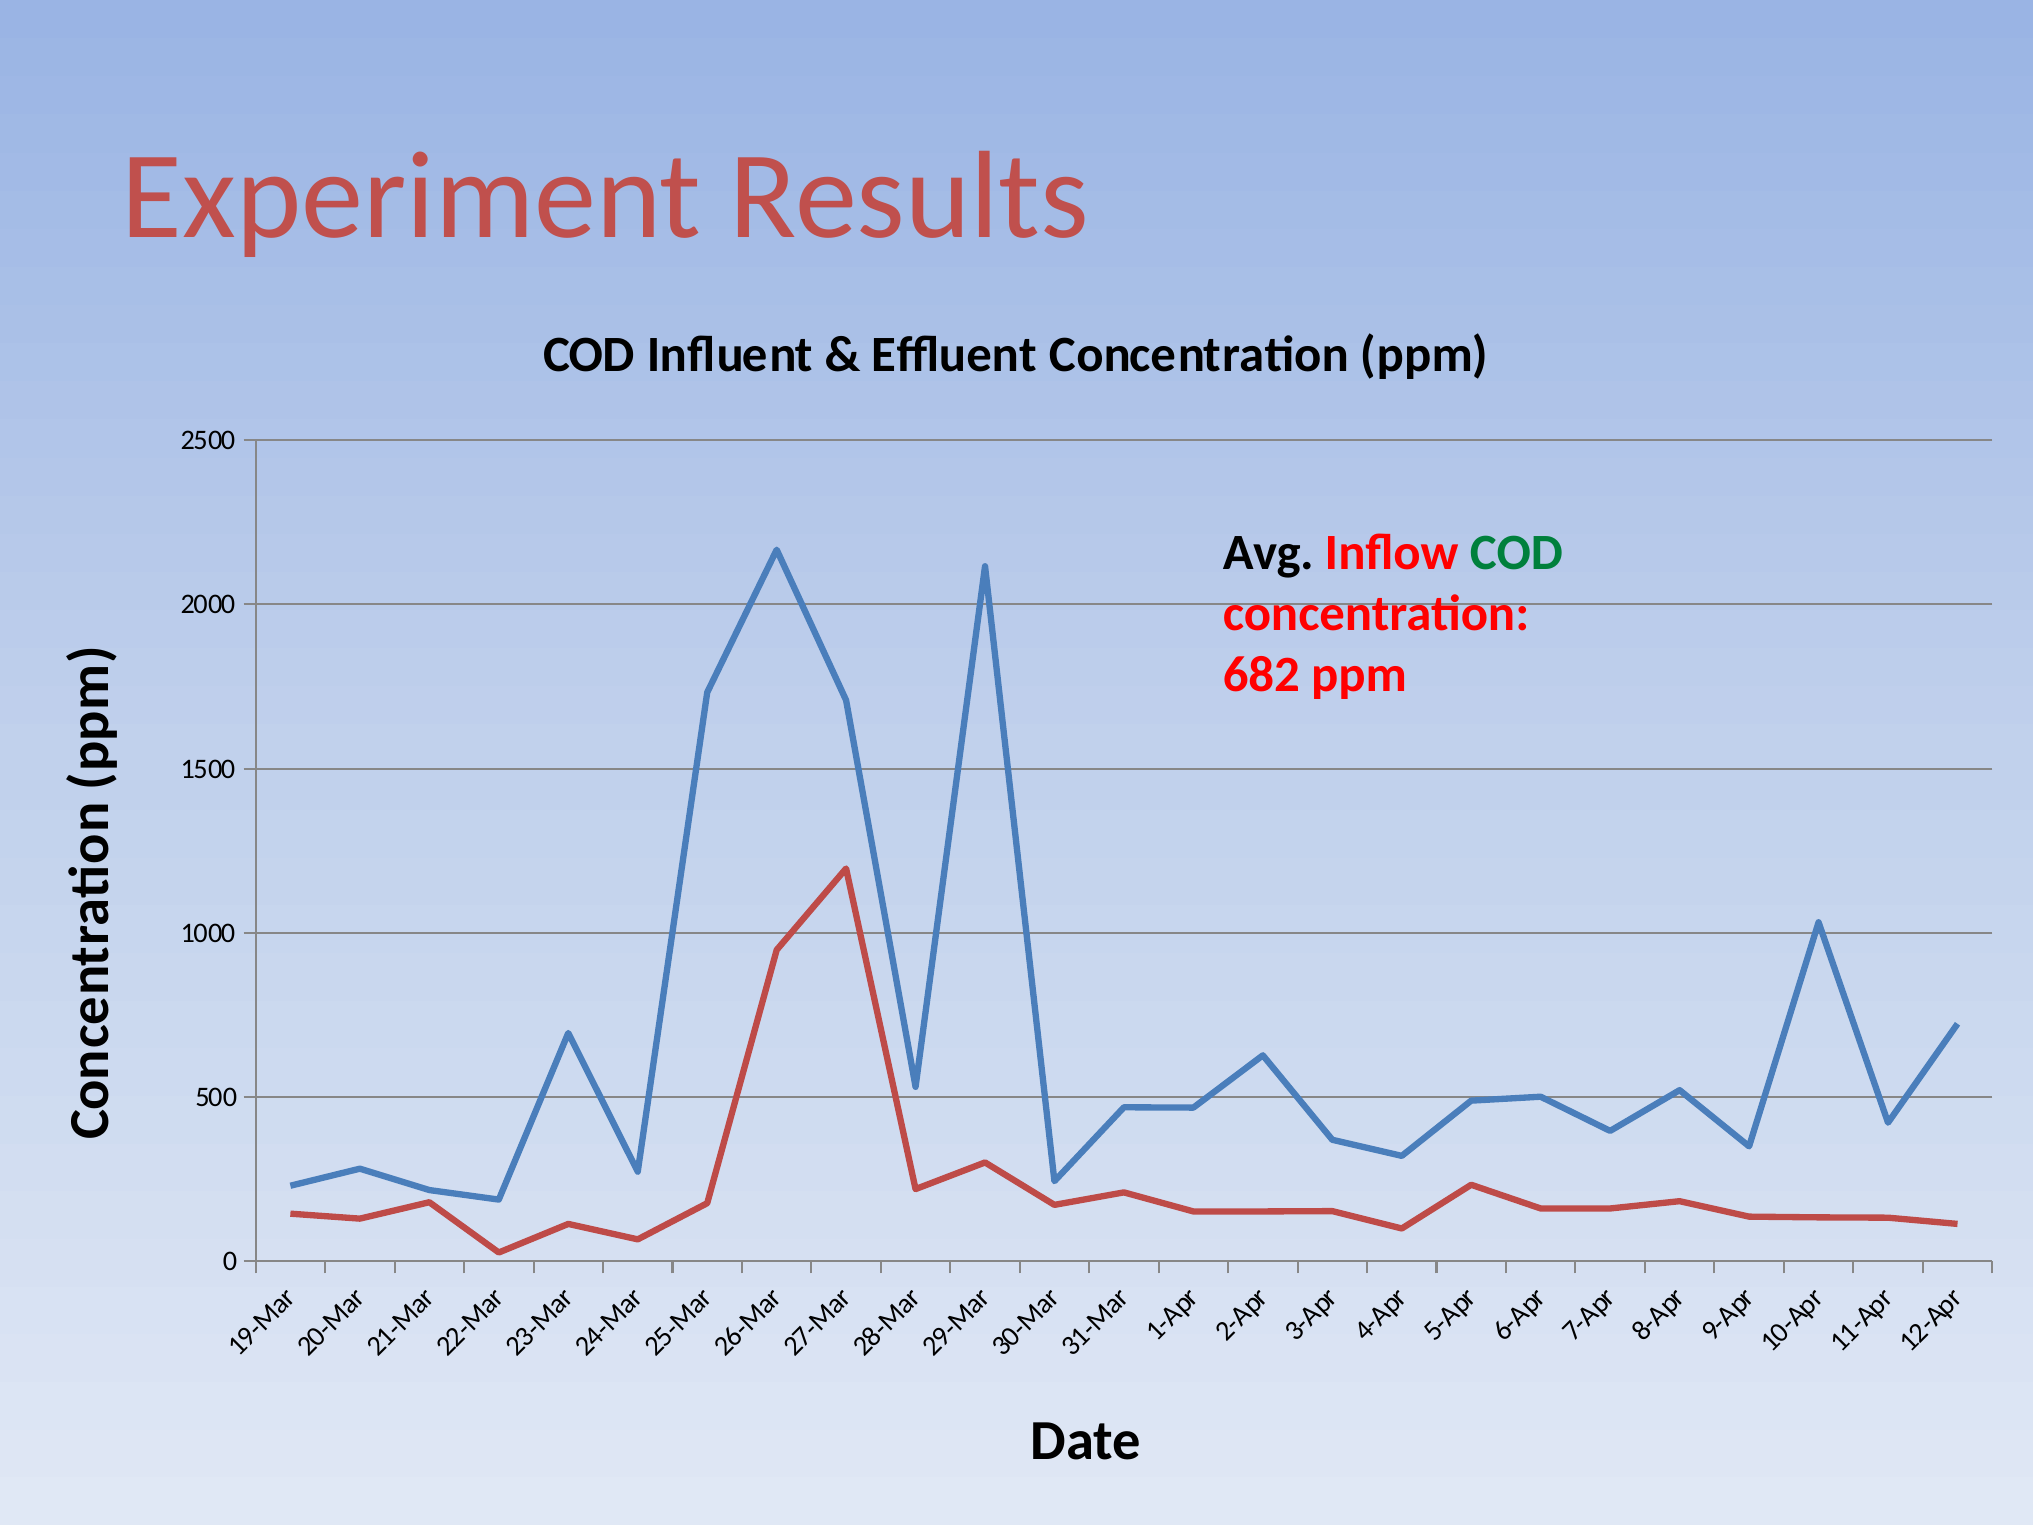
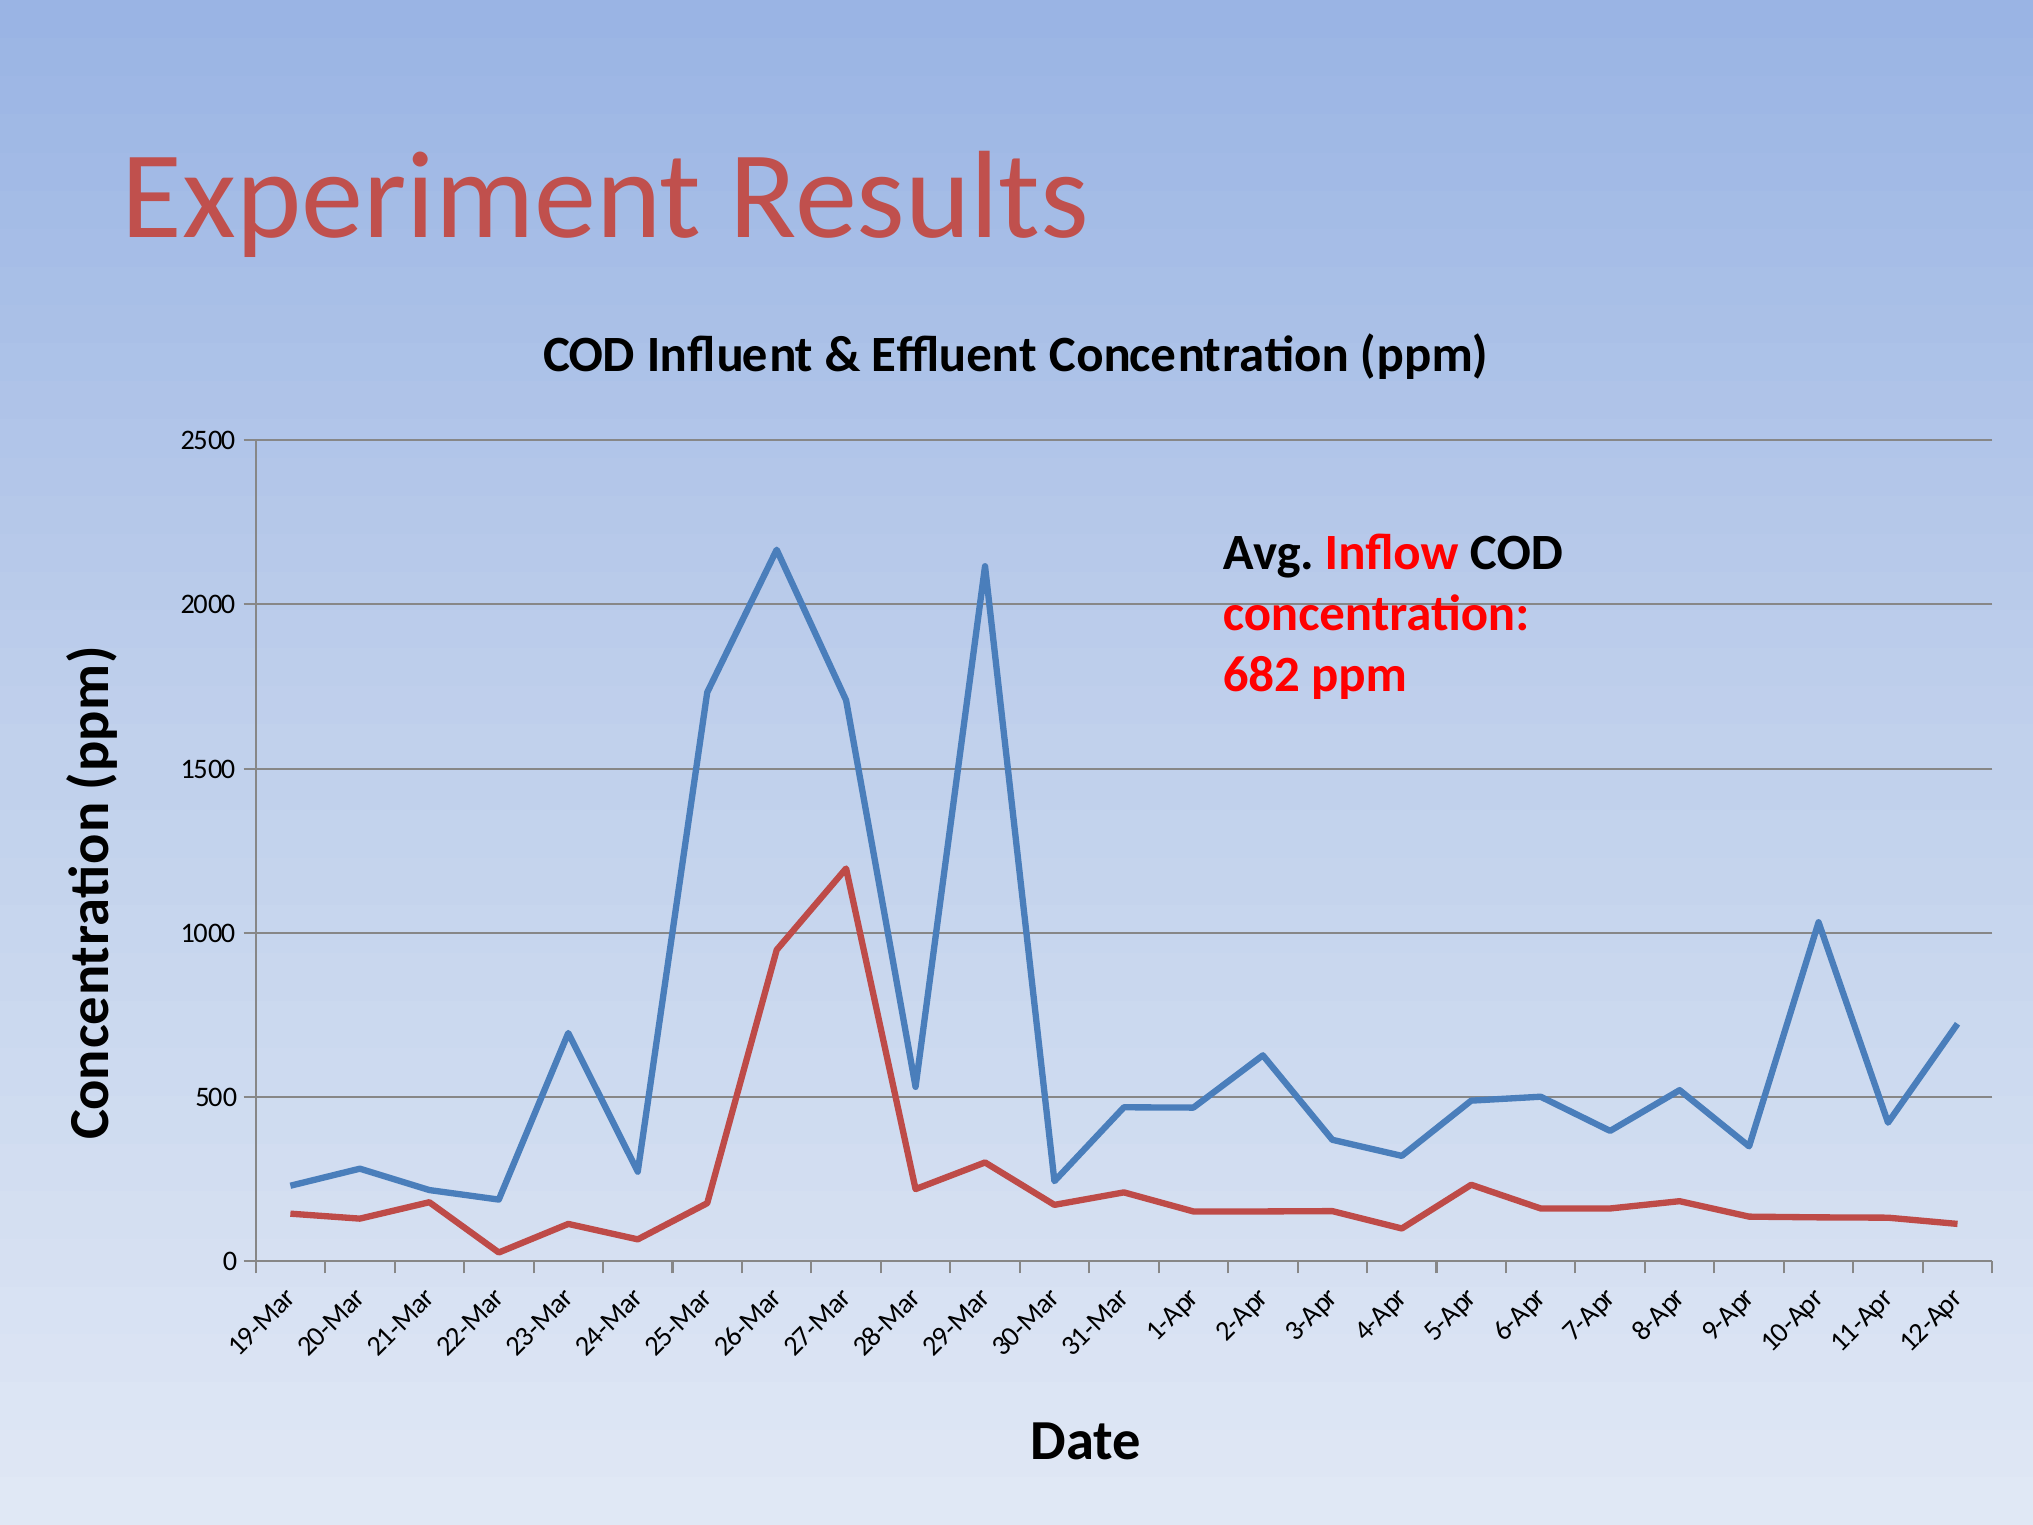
COD at (1516, 552) colour: green -> black
